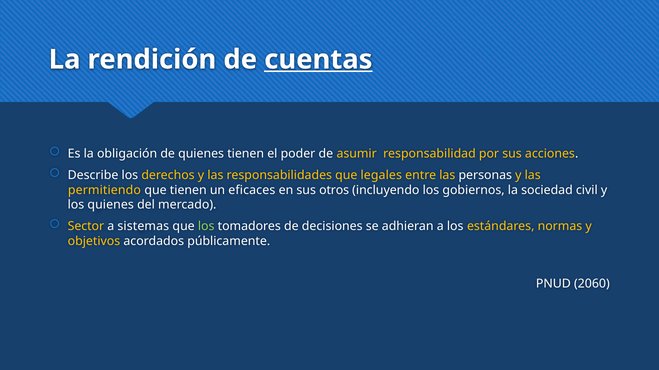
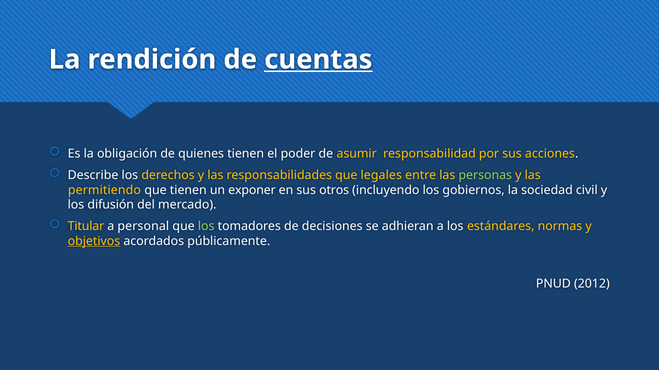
personas colour: white -> light green
eficaces: eficaces -> exponer
los quienes: quienes -> difusión
Sector: Sector -> Titular
sistemas: sistemas -> personal
objetivos underline: none -> present
2060: 2060 -> 2012
